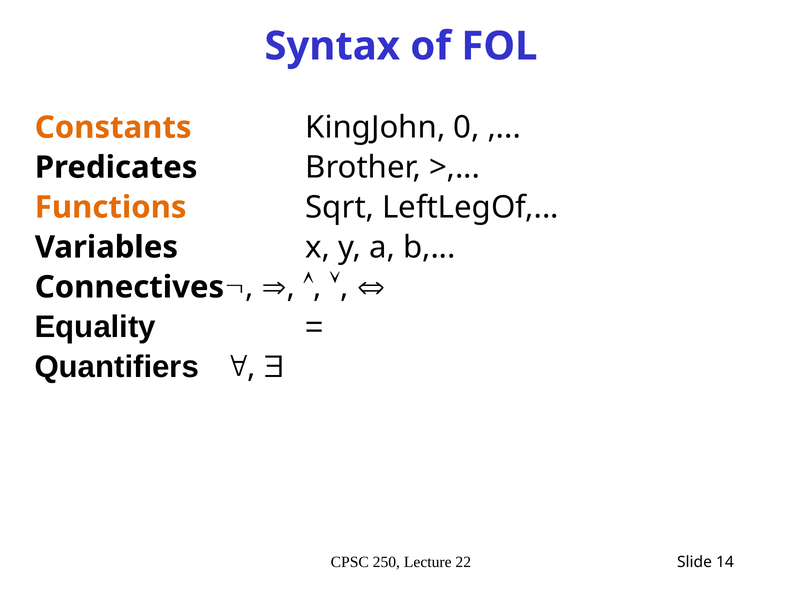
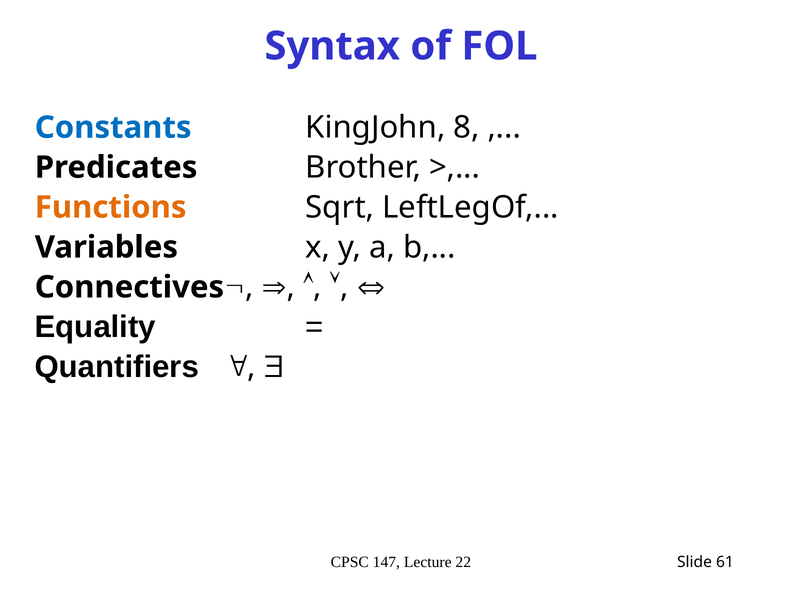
Constants colour: orange -> blue
0: 0 -> 8
250: 250 -> 147
14: 14 -> 61
